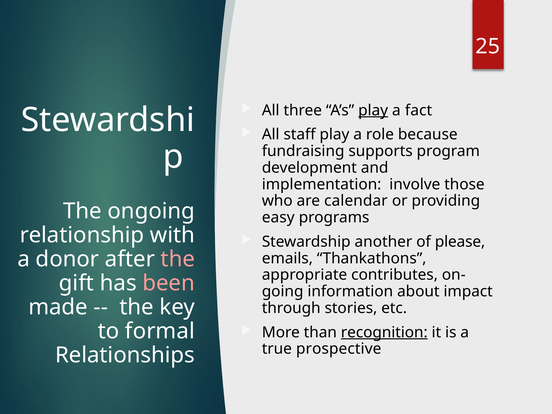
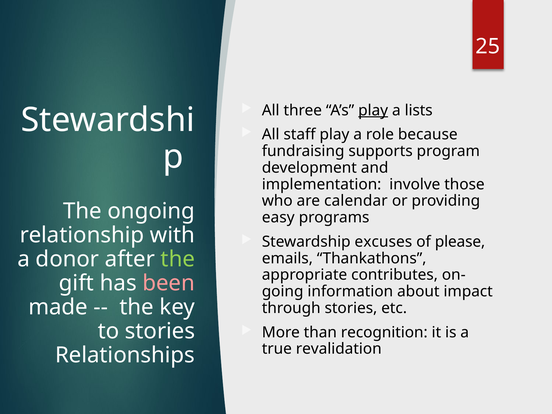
fact: fact -> lists
another: another -> excuses
the at (178, 259) colour: pink -> light green
to formal: formal -> stories
recognition underline: present -> none
prospective: prospective -> revalidation
